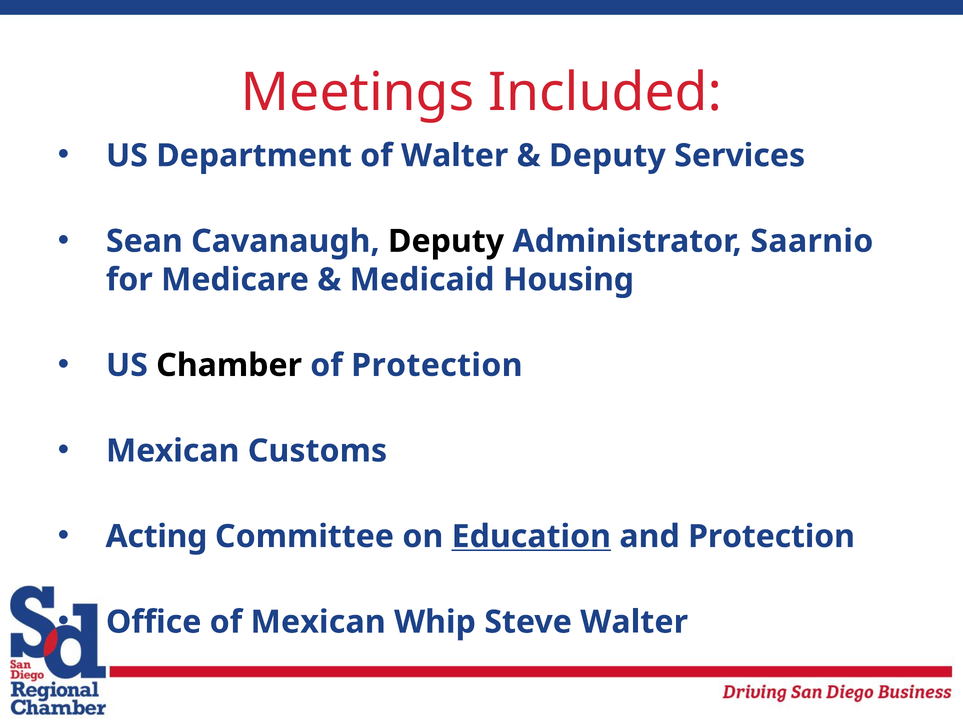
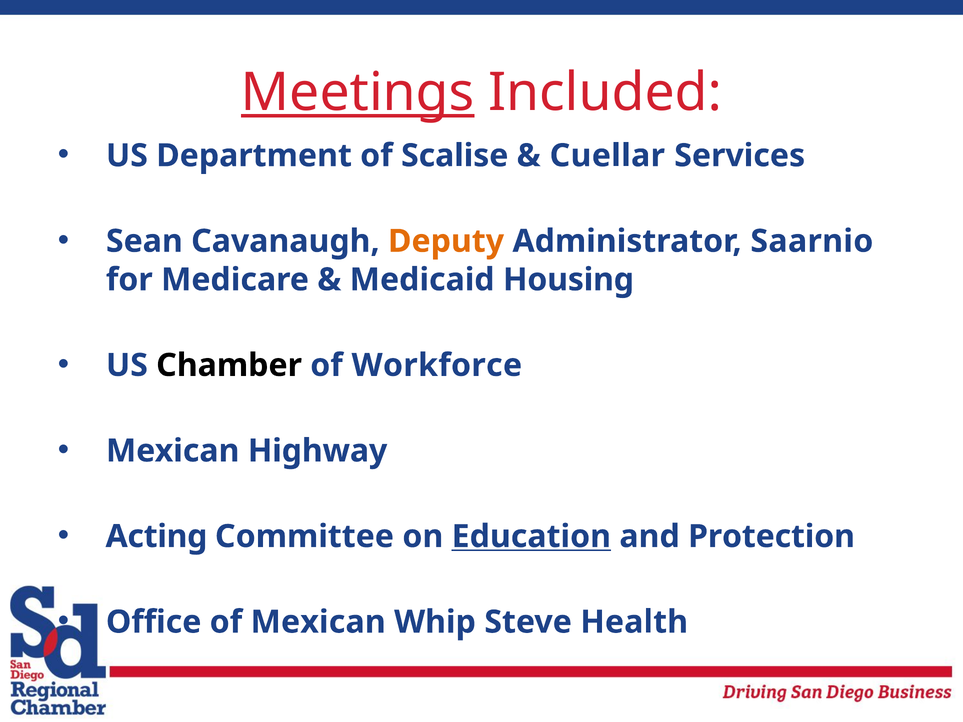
Meetings underline: none -> present
of Walter: Walter -> Scalise
Deputy at (607, 156): Deputy -> Cuellar
Deputy at (446, 241) colour: black -> orange
of Protection: Protection -> Workforce
Customs: Customs -> Highway
Steve Walter: Walter -> Health
